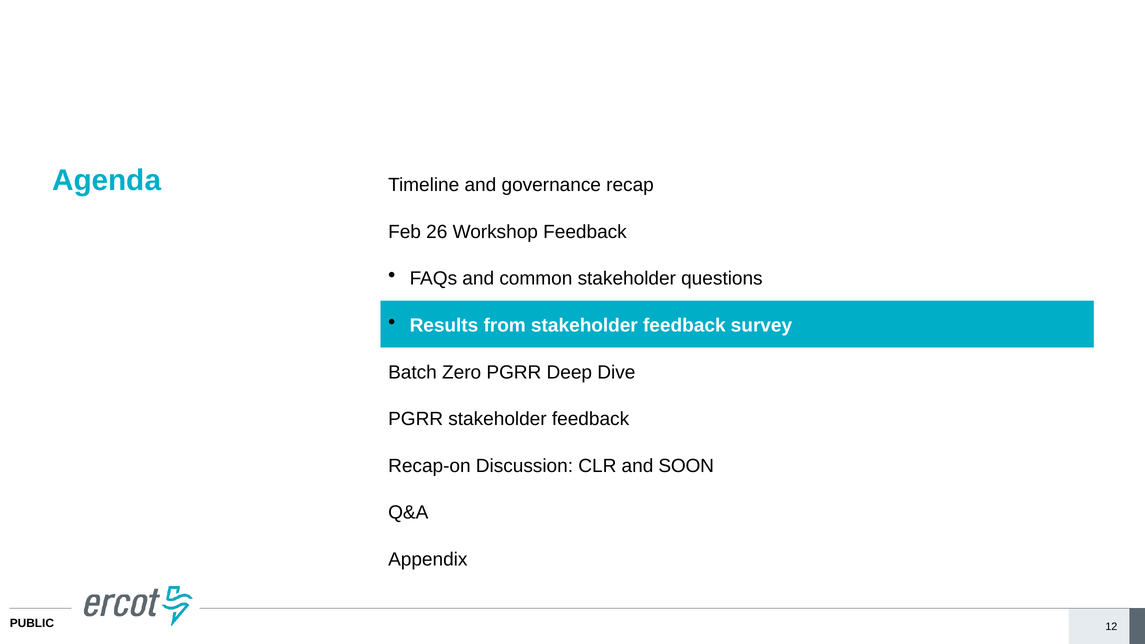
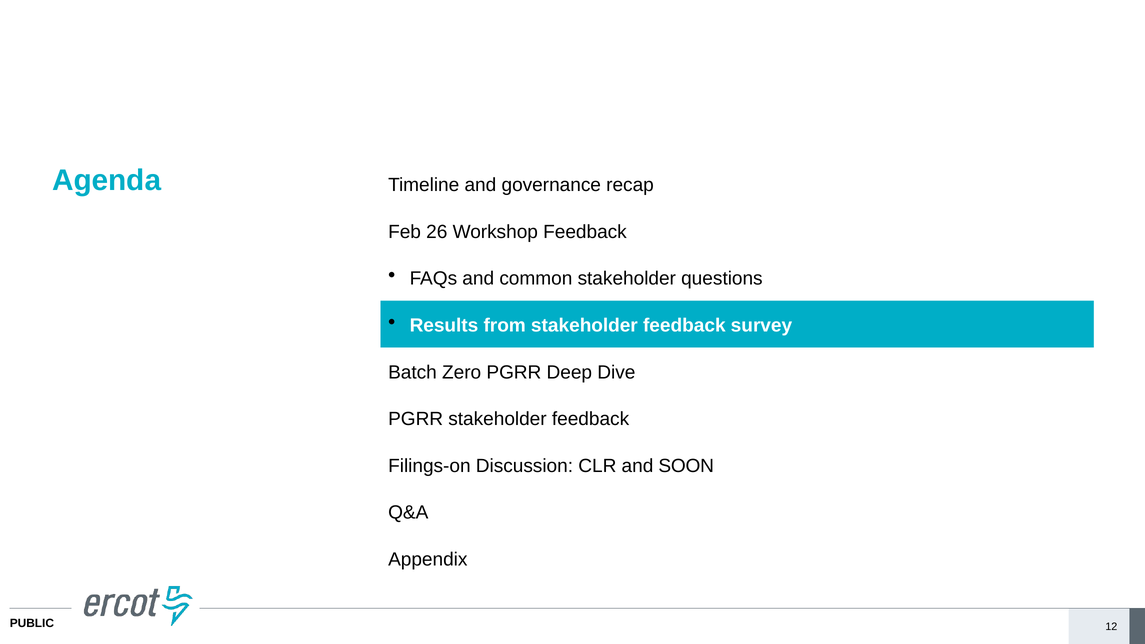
Recap-on: Recap-on -> Filings-on
